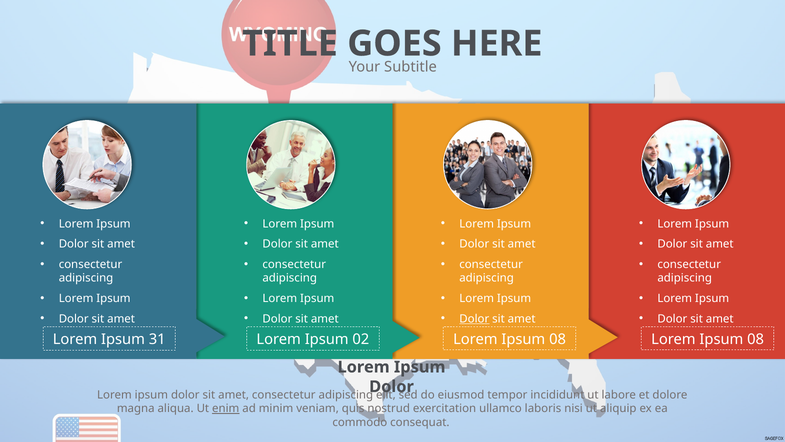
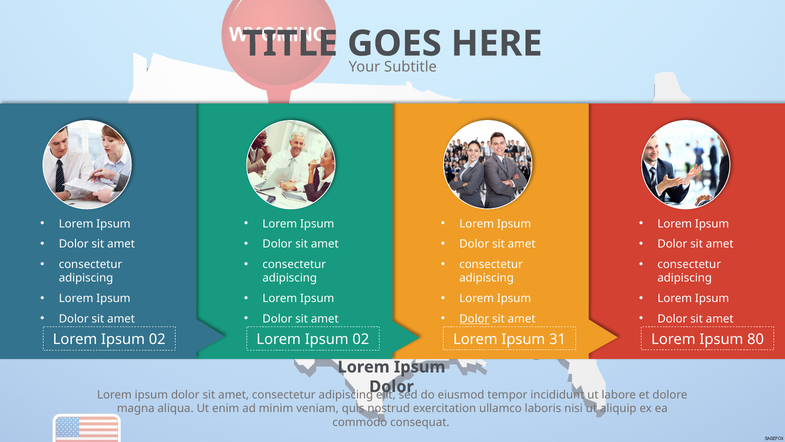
31 at (157, 339): 31 -> 02
02 Lorem Ipsum 08: 08 -> 31
08 at (756, 339): 08 -> 80
enim underline: present -> none
